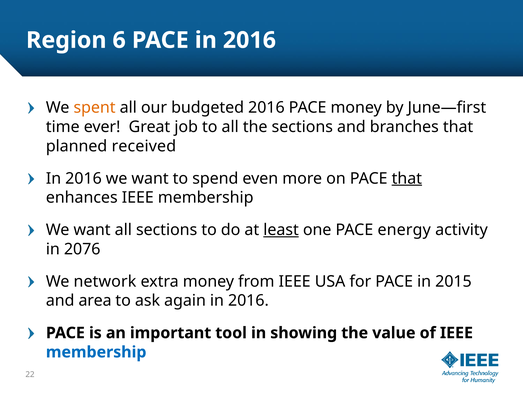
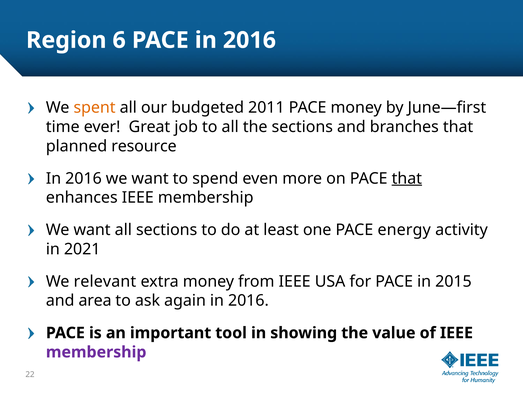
budgeted 2016: 2016 -> 2011
received: received -> resource
least underline: present -> none
2076: 2076 -> 2021
network: network -> relevant
membership at (96, 351) colour: blue -> purple
